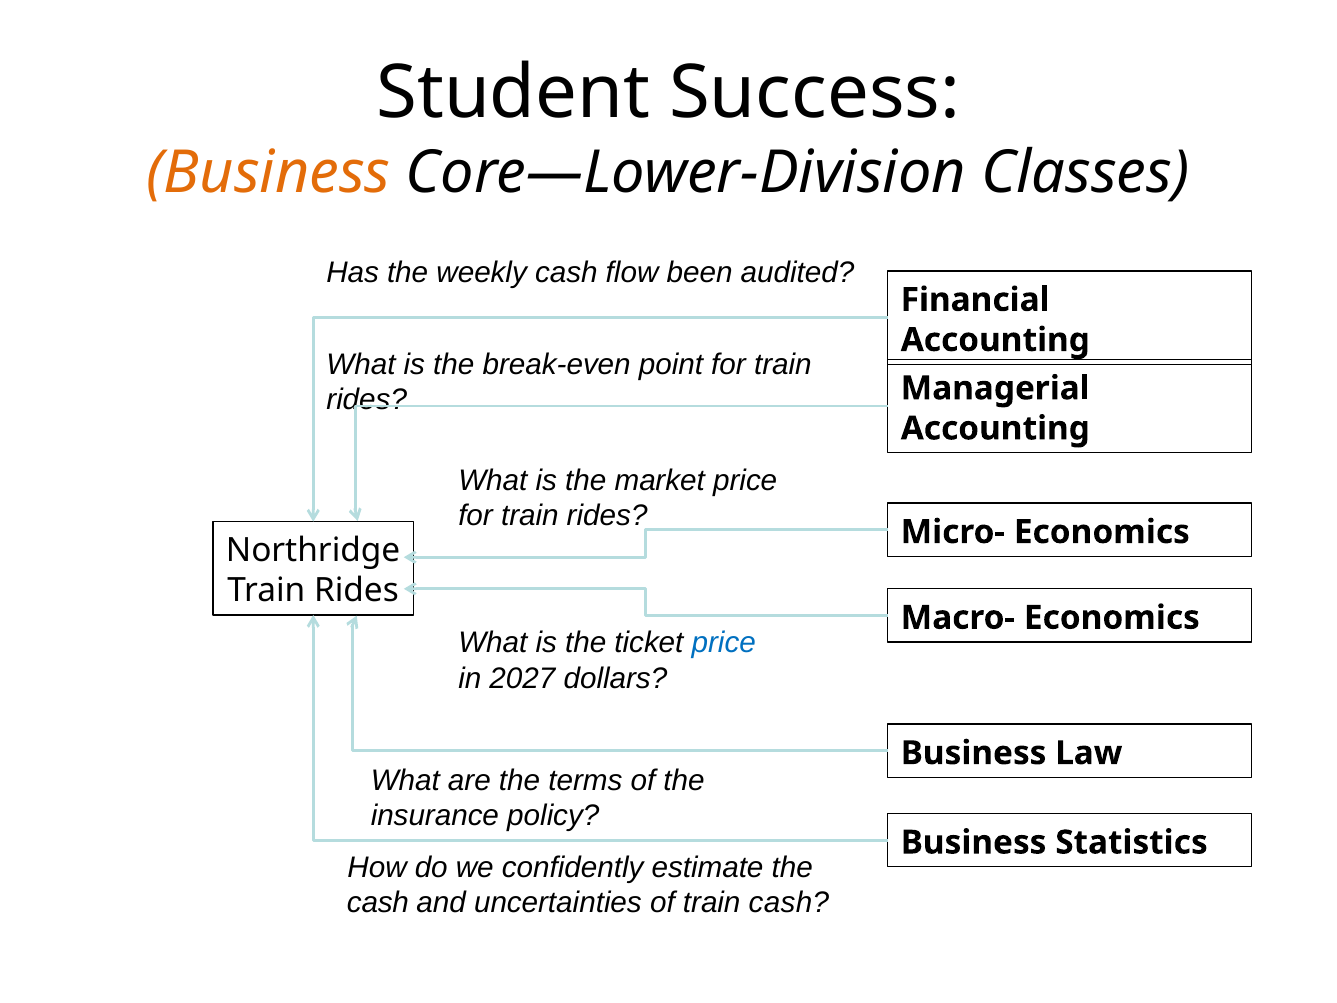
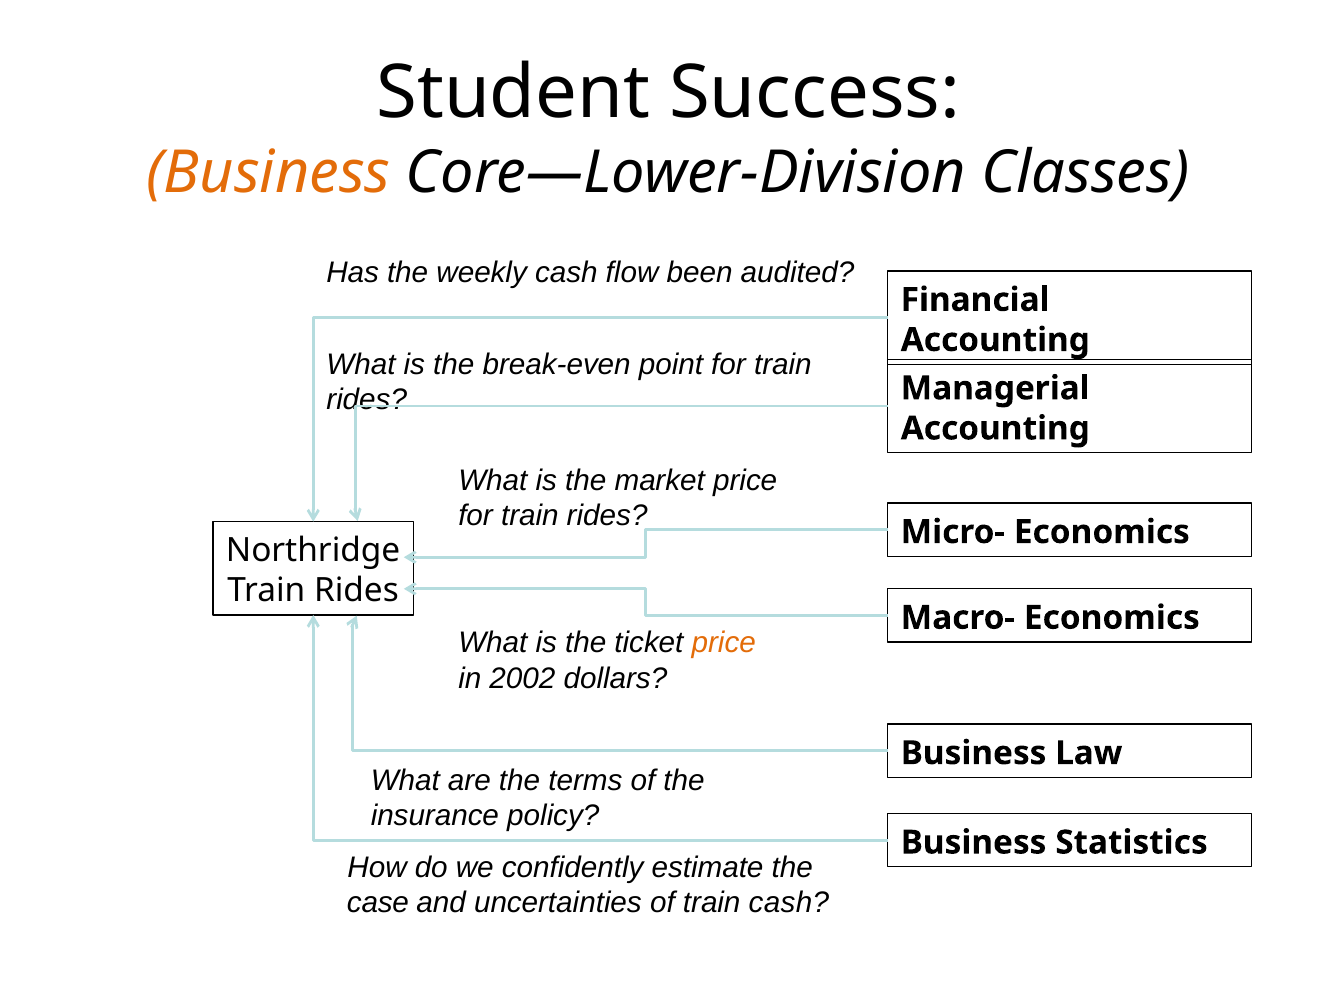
price at (724, 643) colour: blue -> orange
2027: 2027 -> 2002
cash at (378, 903): cash -> case
